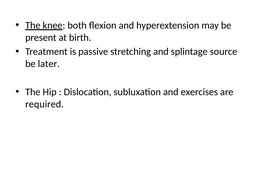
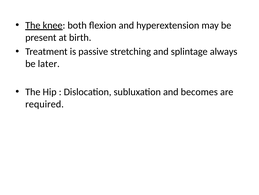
source: source -> always
exercises: exercises -> becomes
